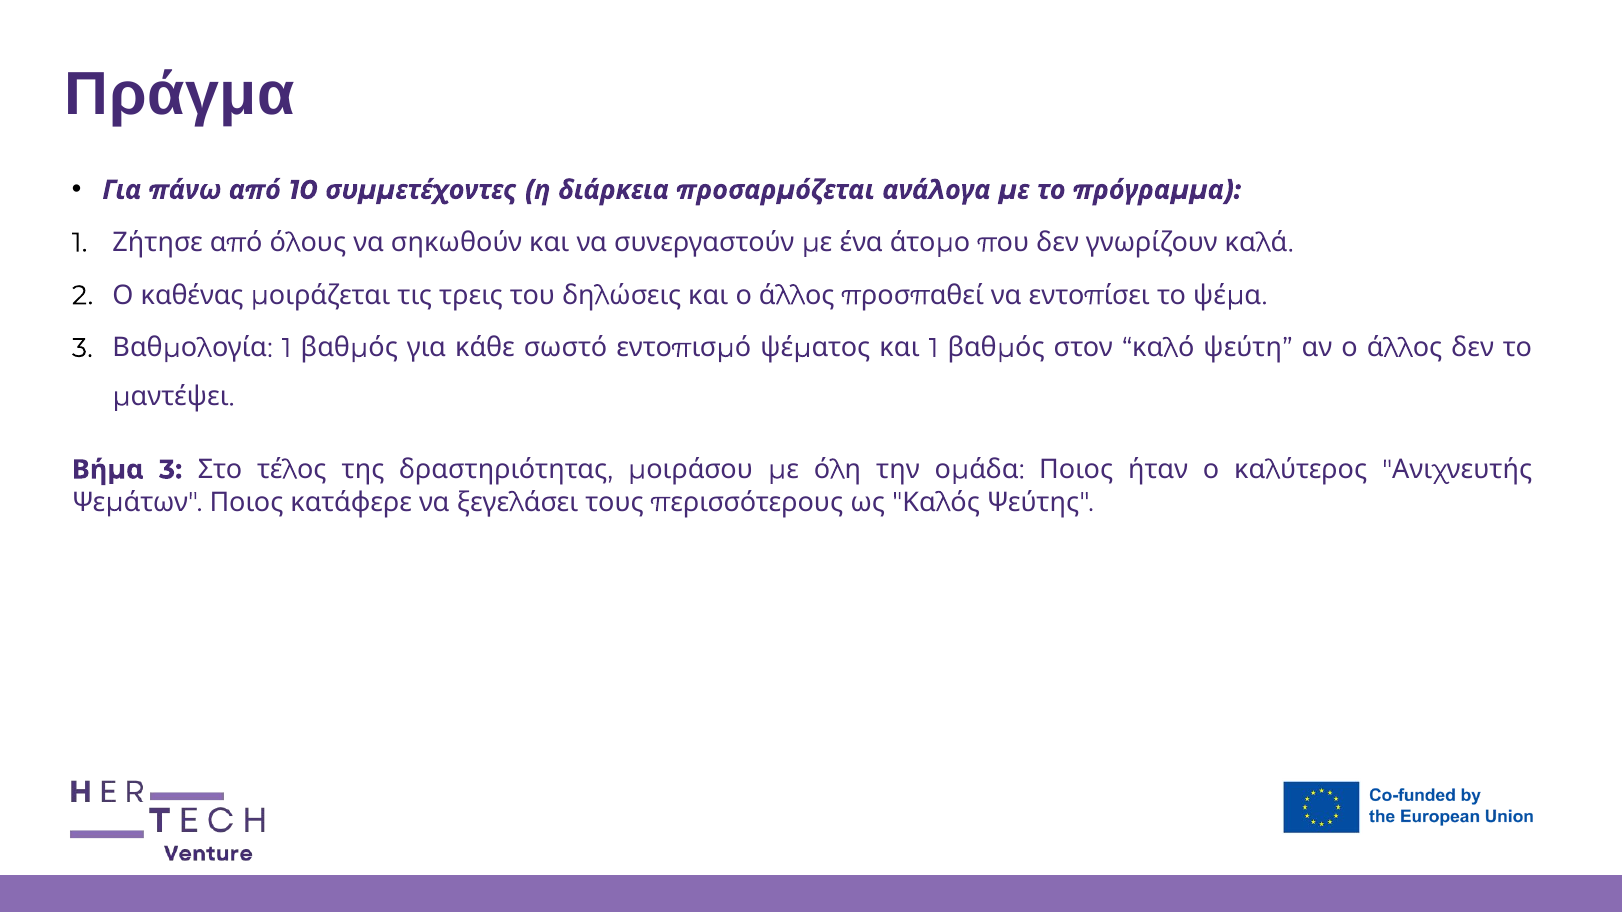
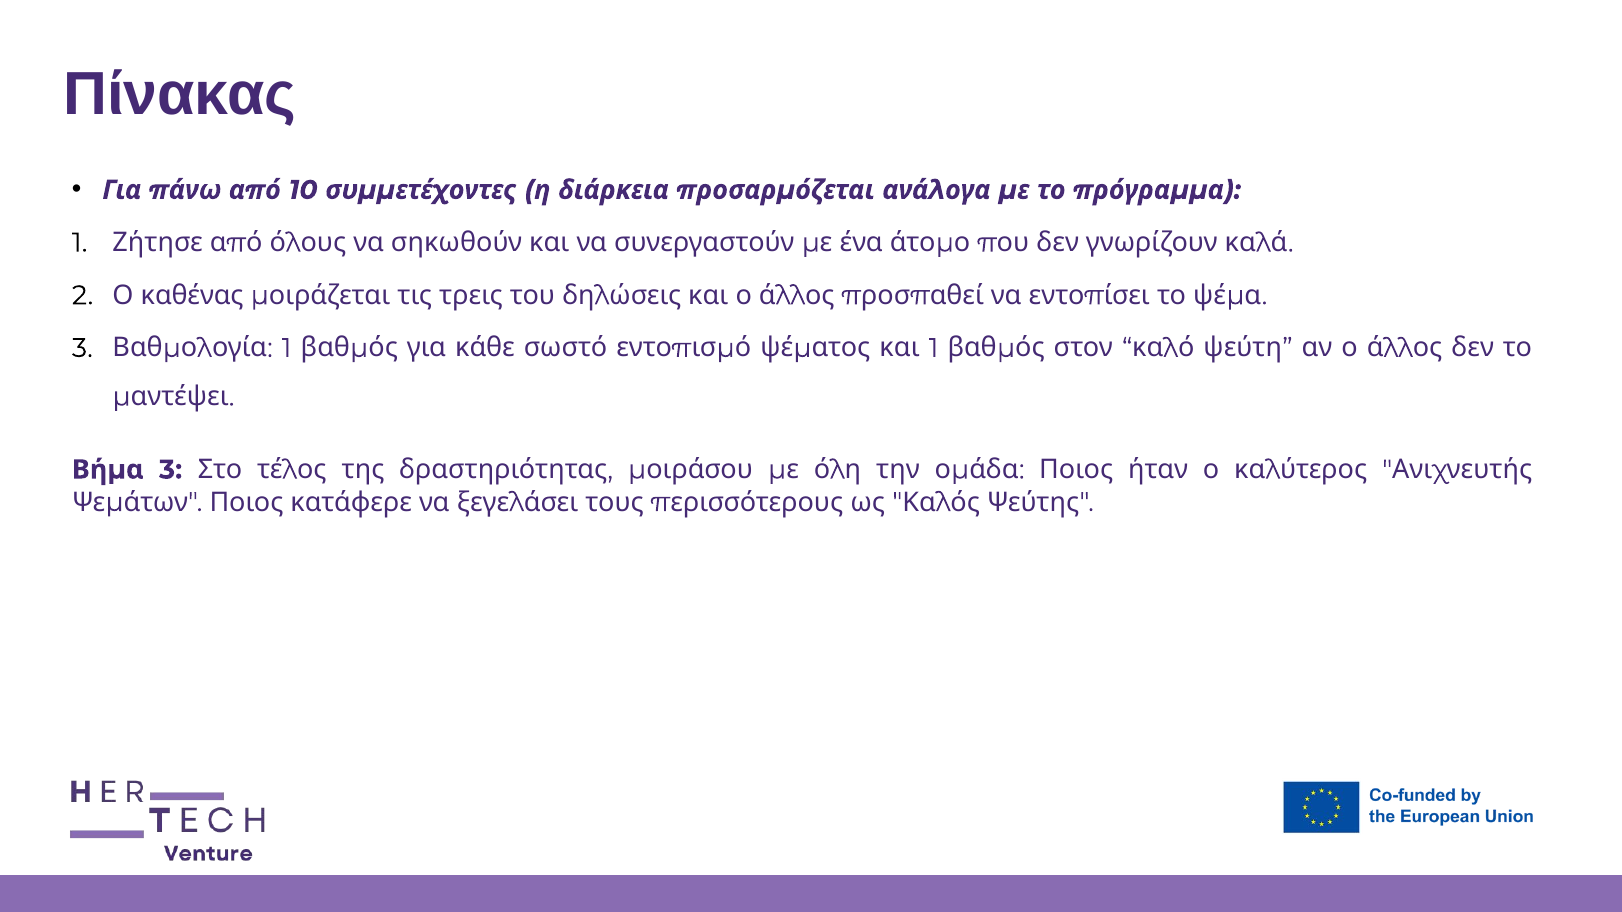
Πράγμα: Πράγμα -> Πίνακας
